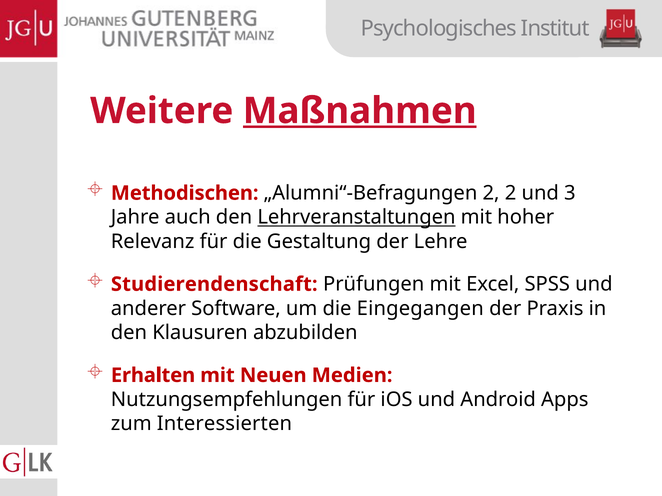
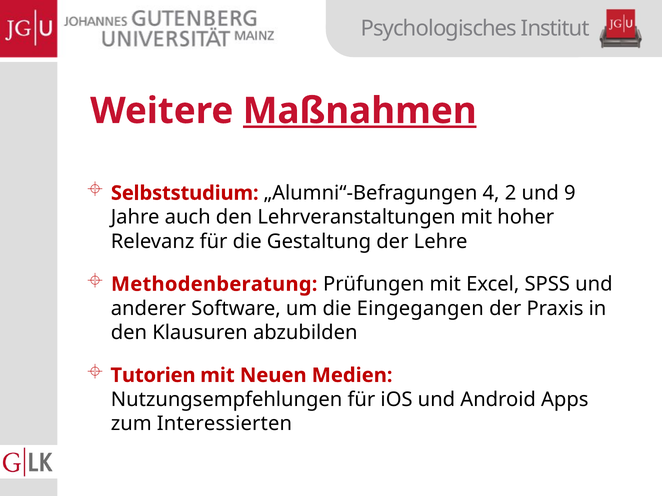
Methodischen: Methodischen -> Selbststudium
„Alumni“-Befragungen 2: 2 -> 4
3: 3 -> 9
Lehrveranstaltungen underline: present -> none
Studierendenschaft: Studierendenschaft -> Methodenberatung
Erhalten: Erhalten -> Tutorien
